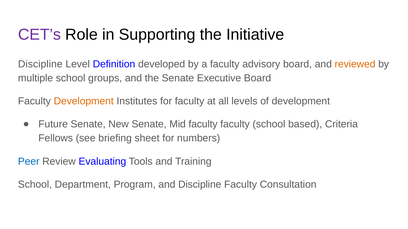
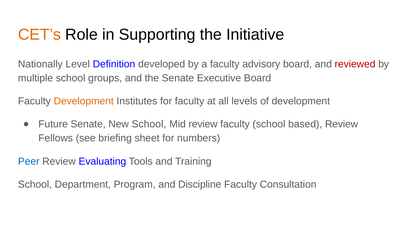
CET’s colour: purple -> orange
Discipline at (40, 64): Discipline -> Nationally
reviewed colour: orange -> red
New Senate: Senate -> School
Mid faculty: faculty -> review
based Criteria: Criteria -> Review
